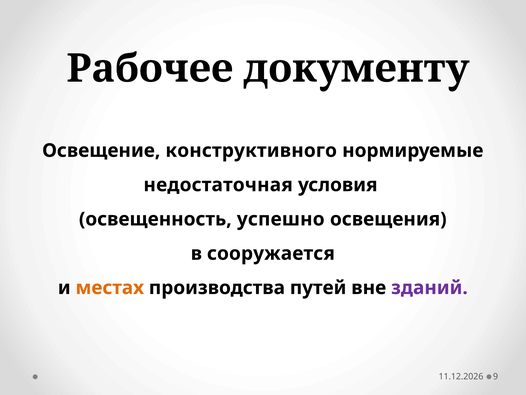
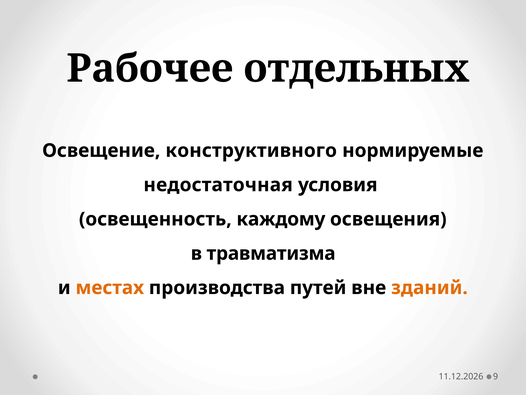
документу: документу -> отдельных
успешно: успешно -> каждому
сооружается: сооружается -> травматизма
зданий colour: purple -> orange
